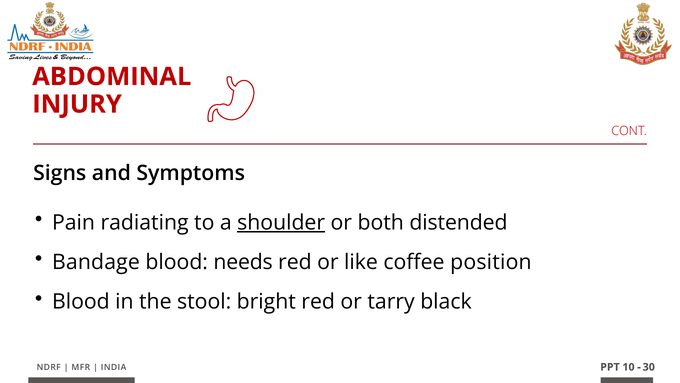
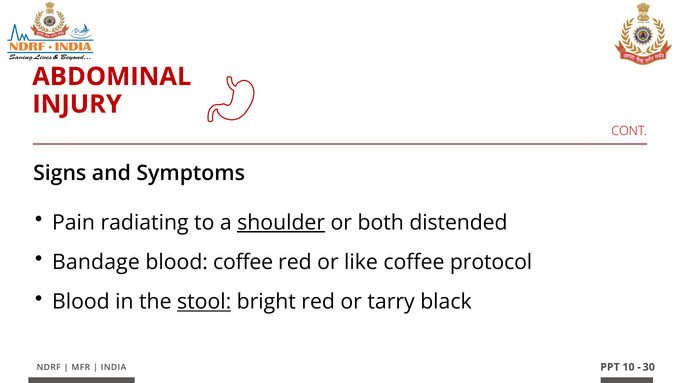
blood needs: needs -> coffee
position: position -> protocol
stool underline: none -> present
